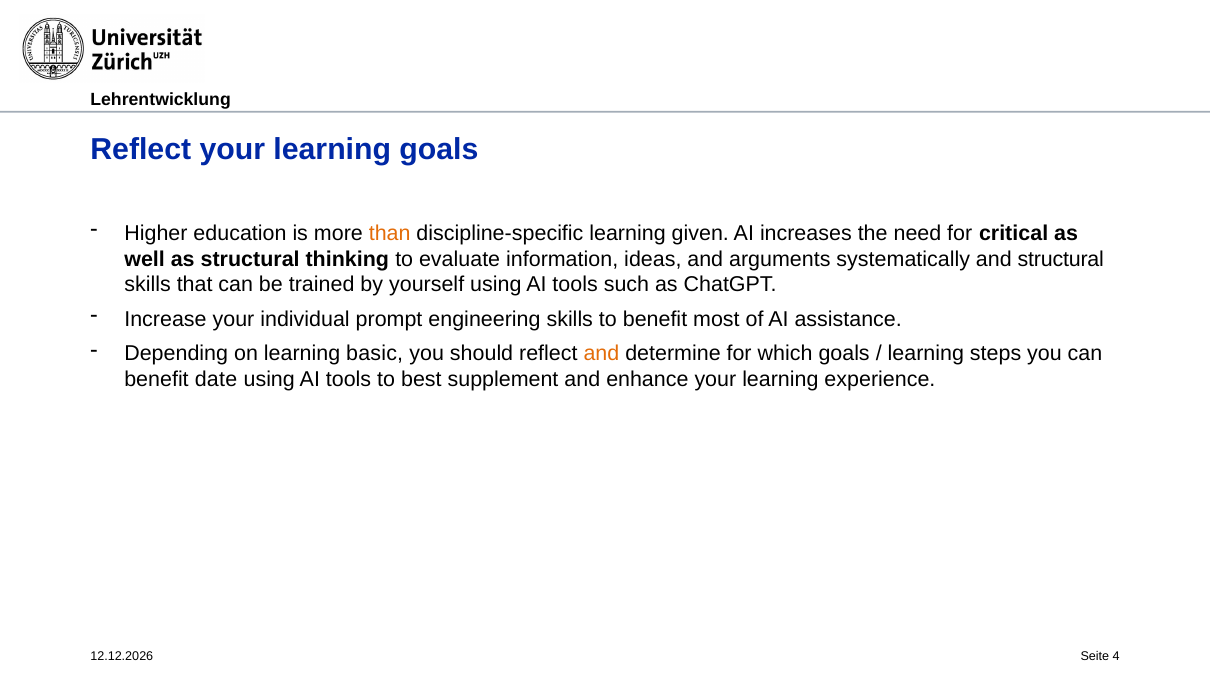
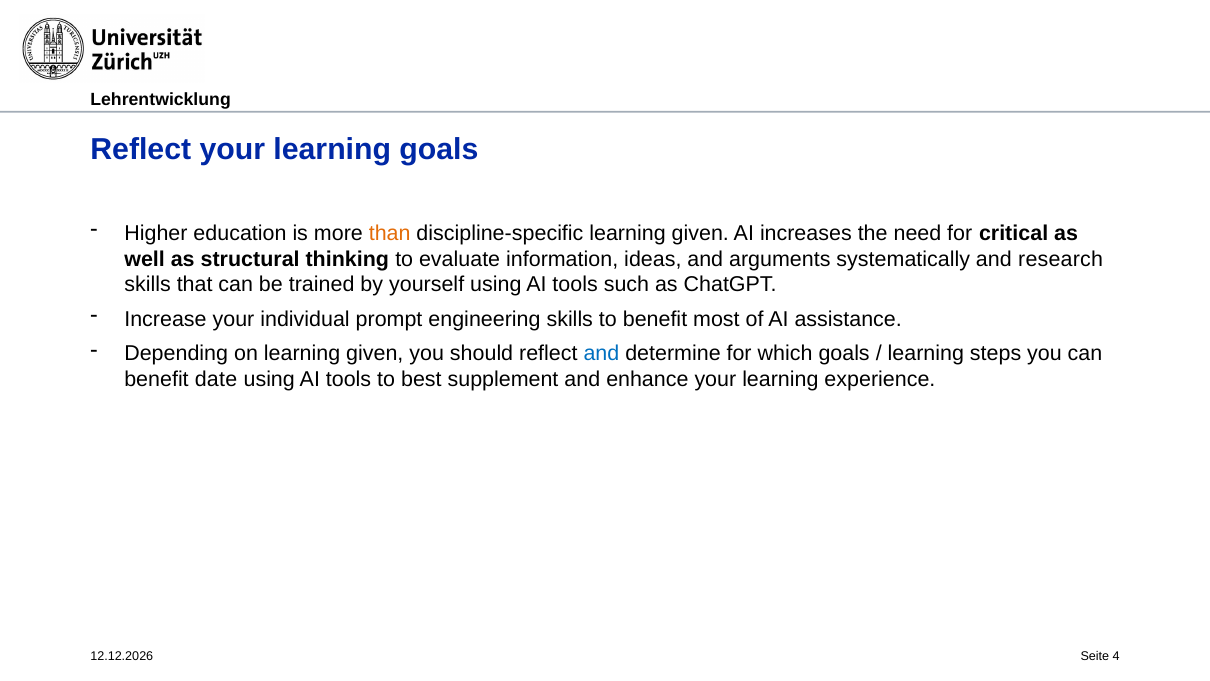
and structural: structural -> research
on learning basic: basic -> given
and at (601, 353) colour: orange -> blue
